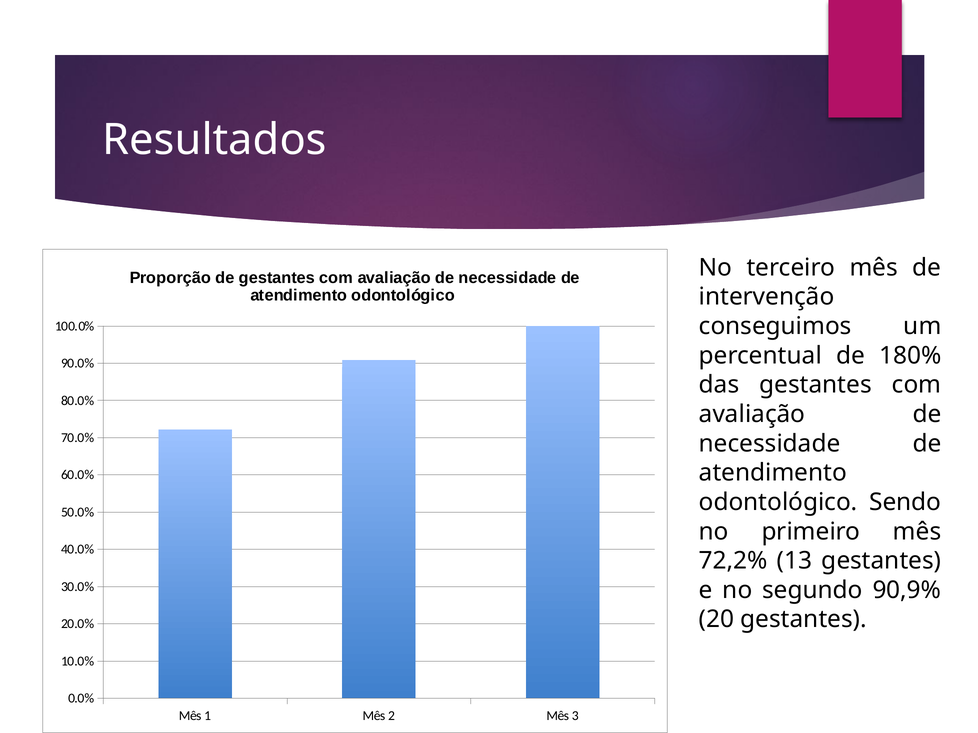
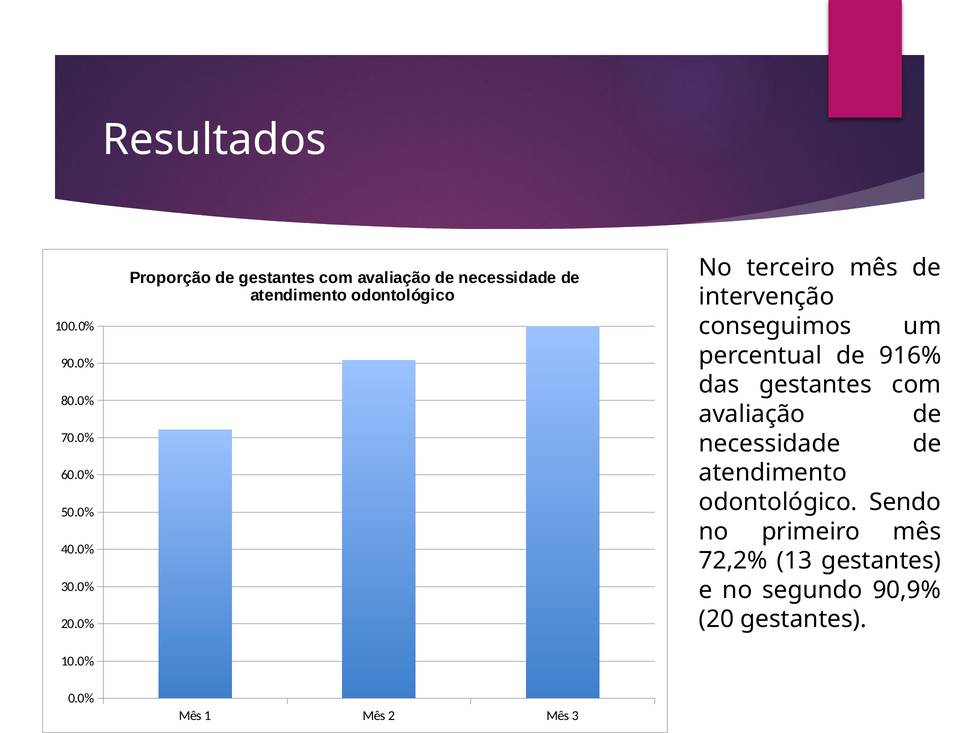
180%: 180% -> 916%
